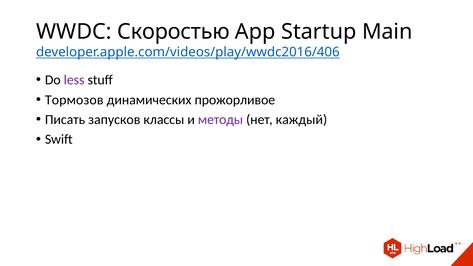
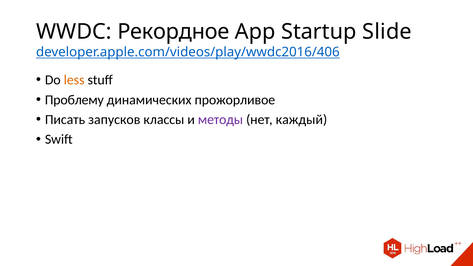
Скоростью: Скоростью -> Рекордное
Main: Main -> Slide
less colour: purple -> orange
Тормозов: Тормозов -> Проблему
